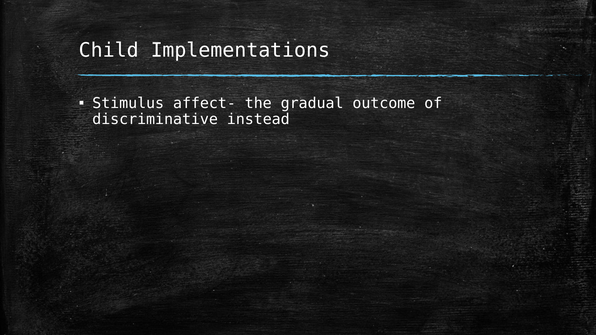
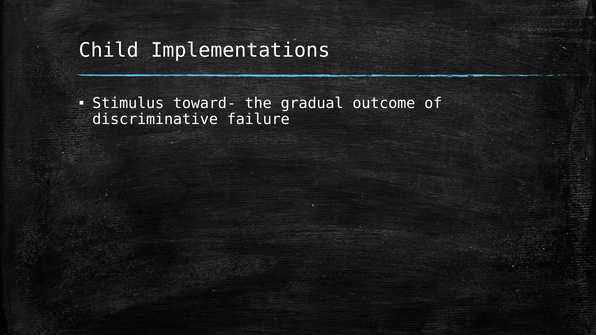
affect-: affect- -> toward-
instead: instead -> failure
